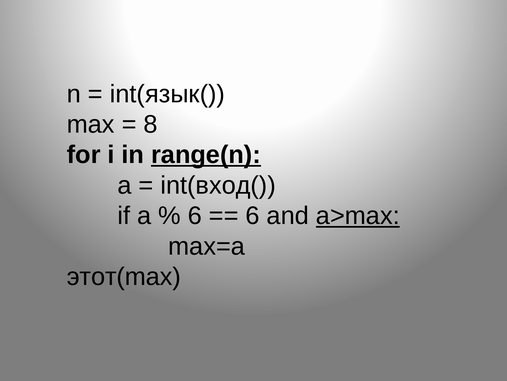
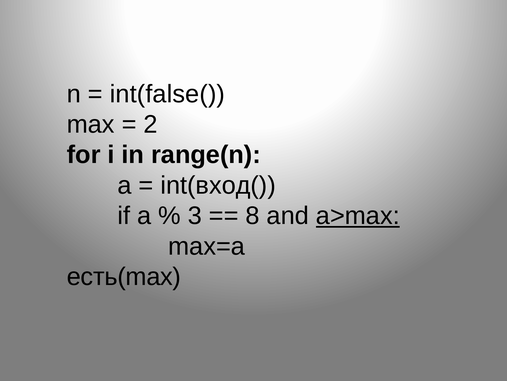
int(язык(: int(язык( -> int(false(
8: 8 -> 2
range(n underline: present -> none
6 at (195, 215): 6 -> 3
6 at (253, 215): 6 -> 8
этот(max: этот(max -> есть(max
